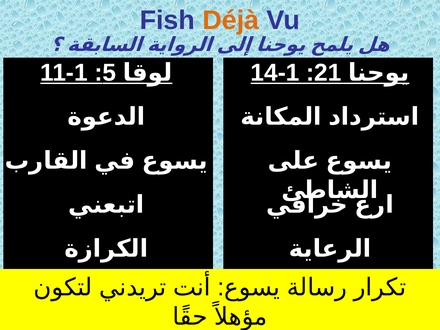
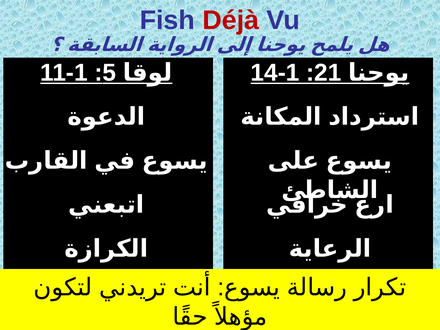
Déjà colour: orange -> red
